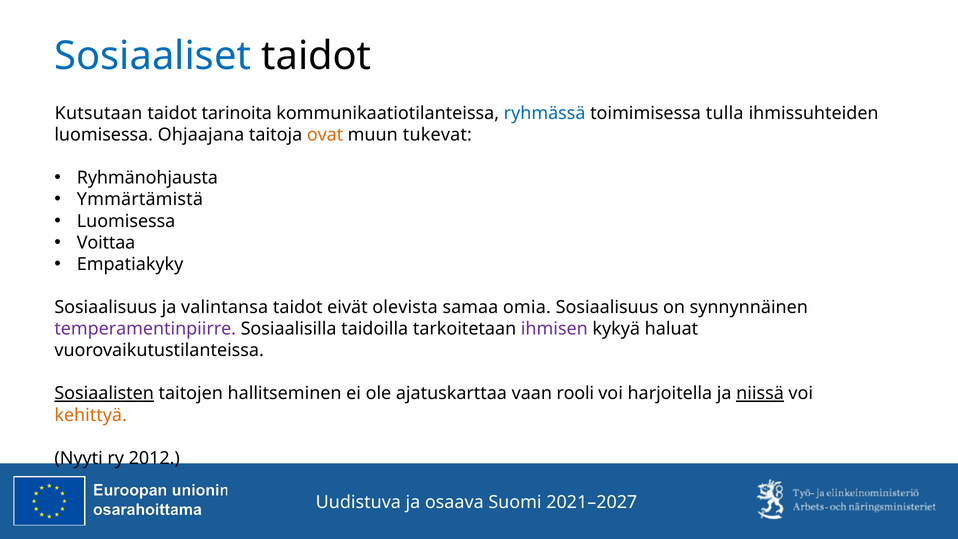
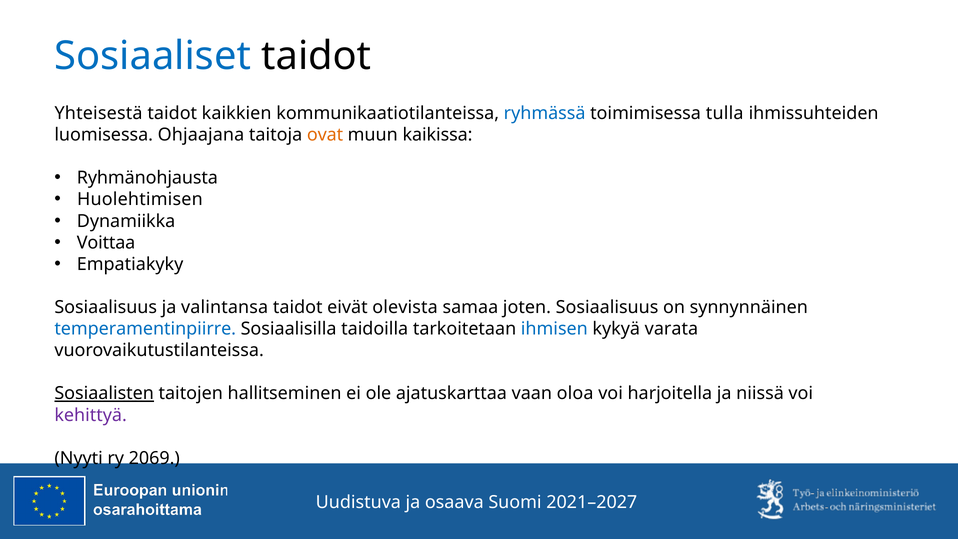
Kutsutaan: Kutsutaan -> Yhteisestä
tarinoita: tarinoita -> kaikkien
tukevat: tukevat -> kaikissa
Ymmärtämistä: Ymmärtämistä -> Huolehtimisen
Luomisessa at (126, 221): Luomisessa -> Dynamiikka
omia: omia -> joten
temperamentinpiirre colour: purple -> blue
ihmisen colour: purple -> blue
haluat: haluat -> varata
rooli: rooli -> oloa
niissä underline: present -> none
kehittyä colour: orange -> purple
2012: 2012 -> 2069
